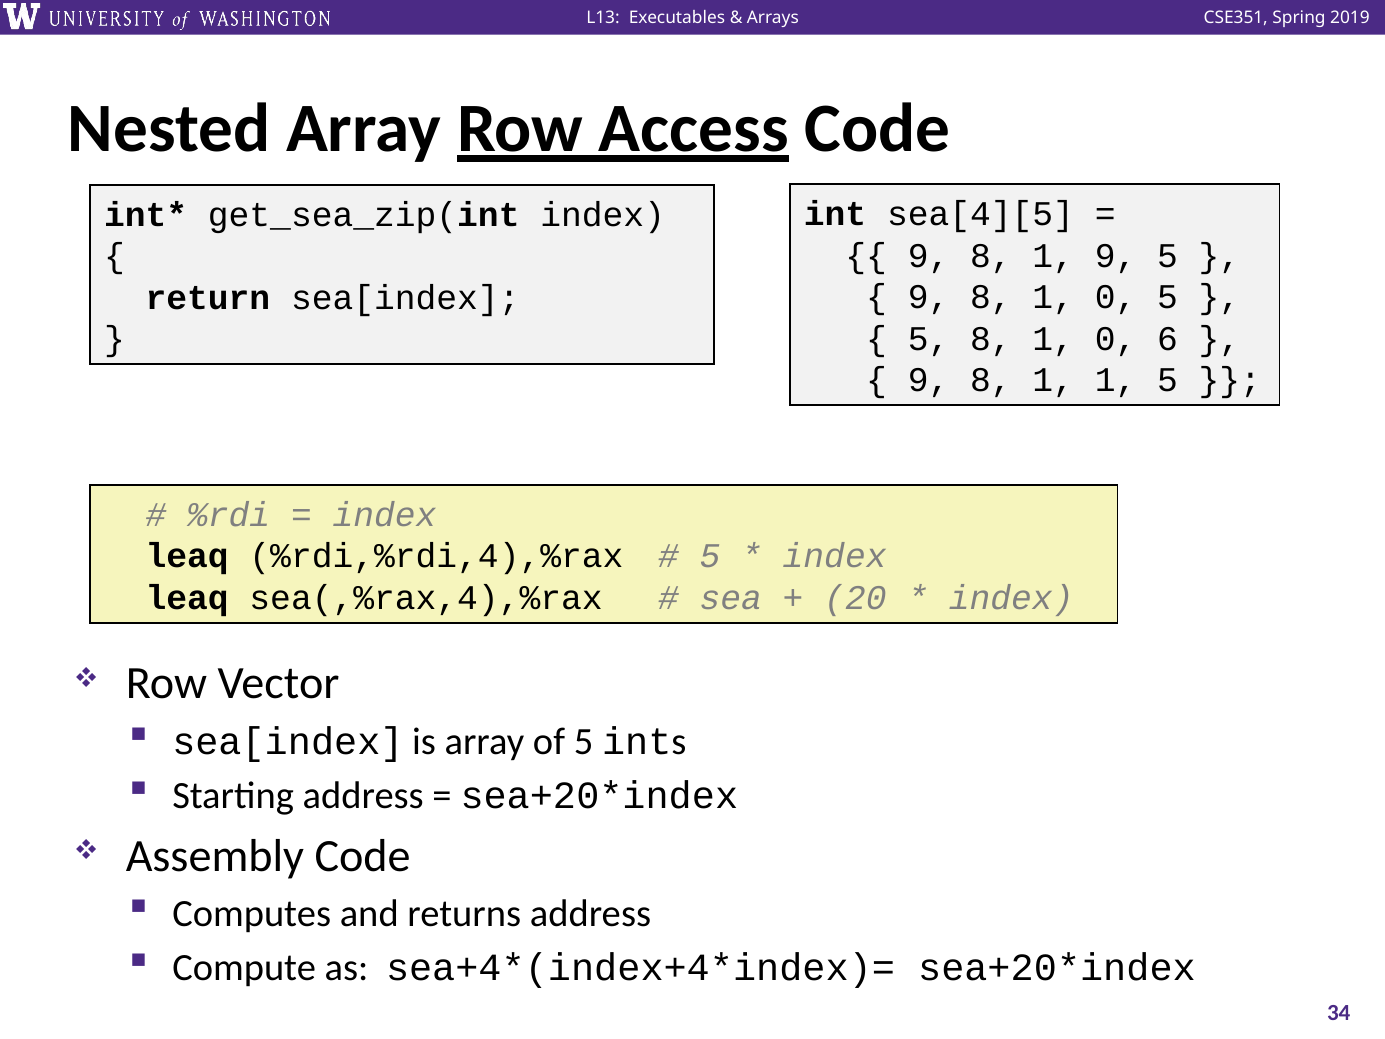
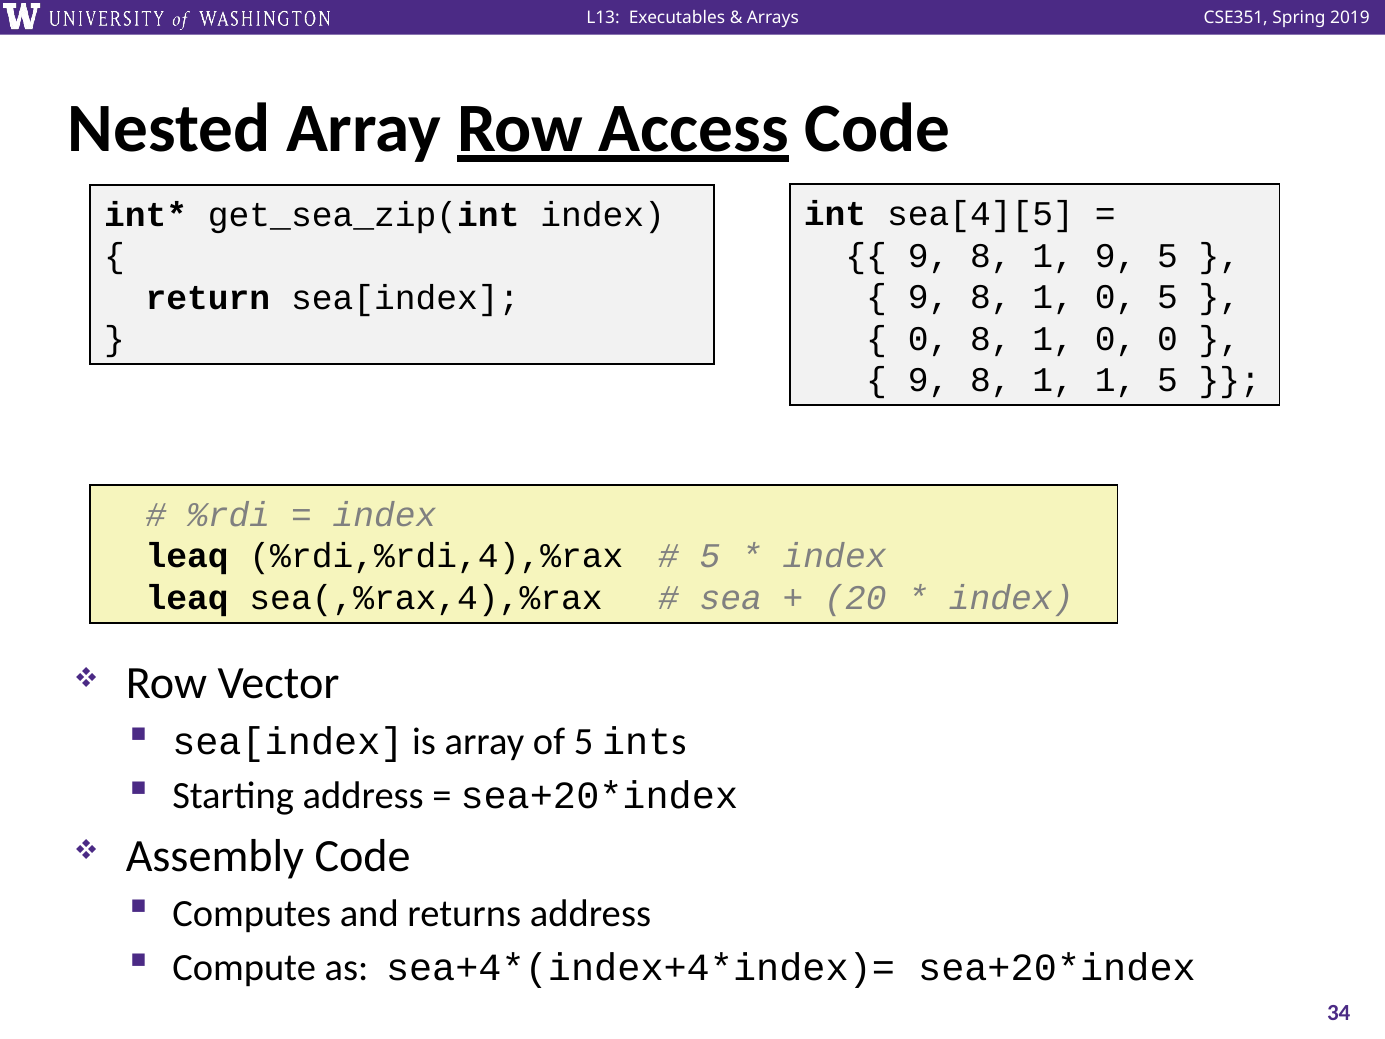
5 at (929, 339): 5 -> 0
0 6: 6 -> 0
